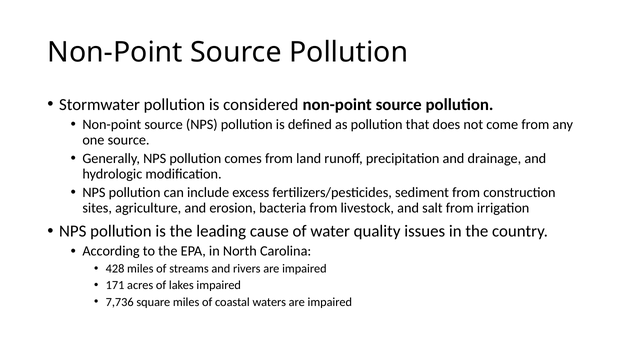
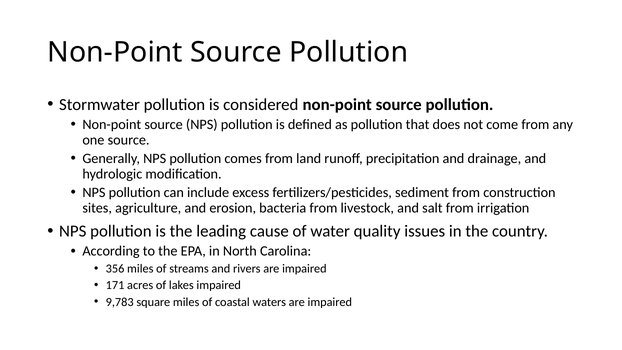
428: 428 -> 356
7,736: 7,736 -> 9,783
